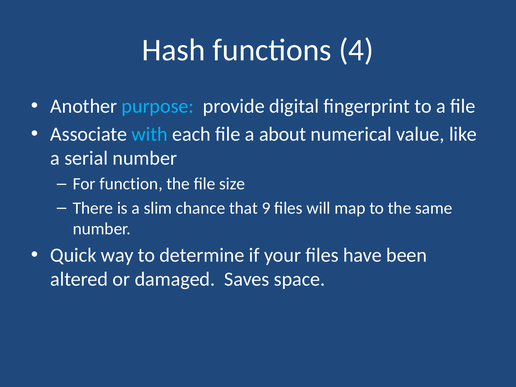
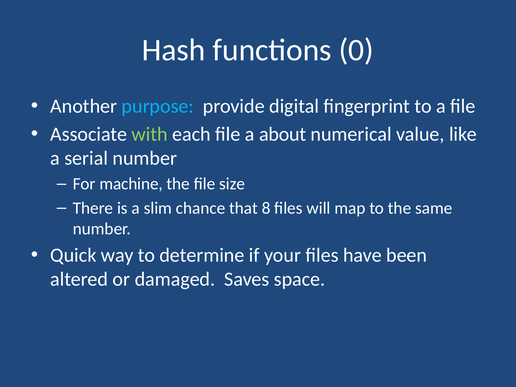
4: 4 -> 0
with colour: light blue -> light green
function: function -> machine
9: 9 -> 8
